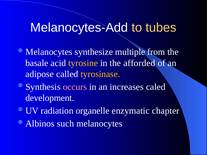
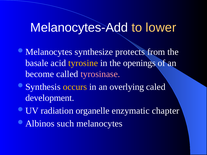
tubes: tubes -> lower
multiple: multiple -> protects
afforded: afforded -> openings
adipose: adipose -> become
tyrosinase colour: yellow -> pink
occurs colour: pink -> yellow
increases: increases -> overlying
